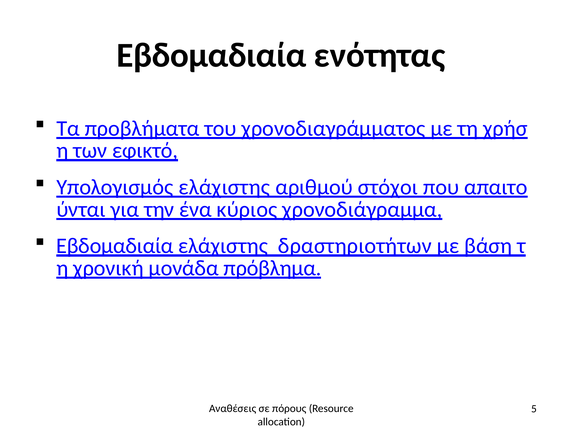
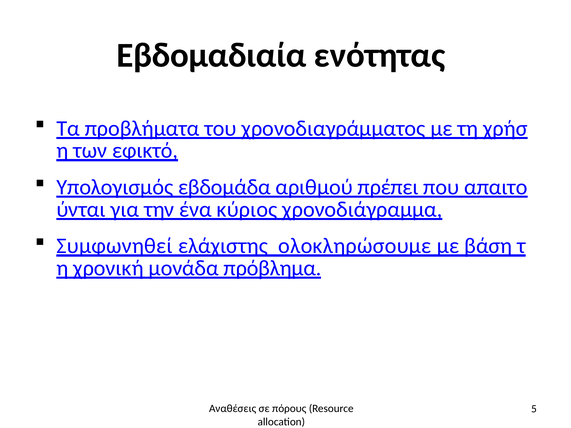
Υπολογισμός ελάχιστης: ελάχιστης -> εβδομάδα
στόχοι: στόχοι -> πρέπει
Εβδομαδιαία at (115, 246): Εβδομαδιαία -> Συμφωνηθεί
δραστηριοτήτων: δραστηριοτήτων -> ολοκληρώσουμε
